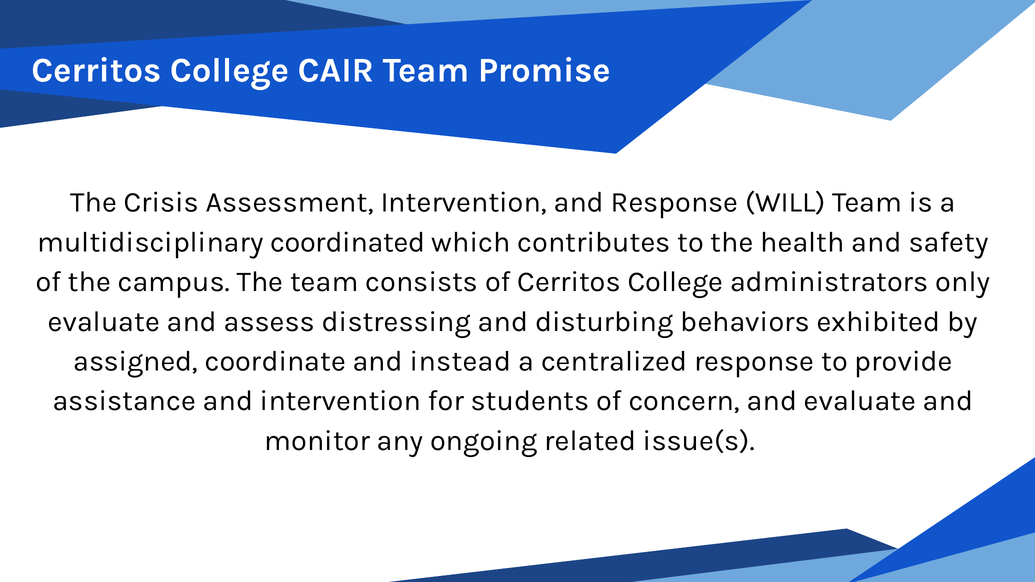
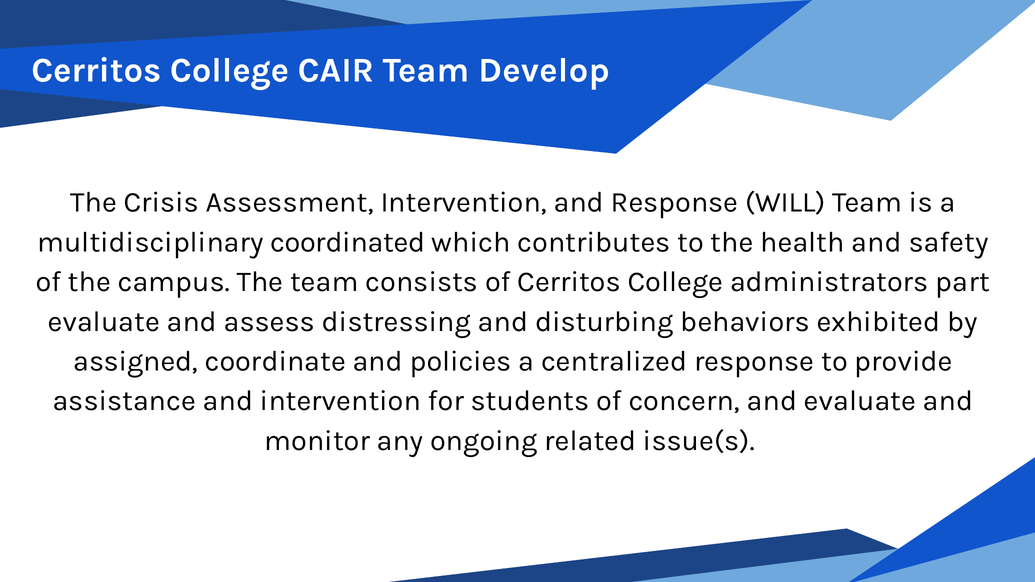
Promise: Promise -> Develop
only: only -> part
instead: instead -> policies
